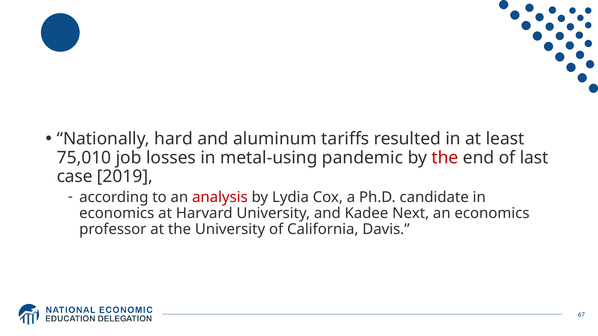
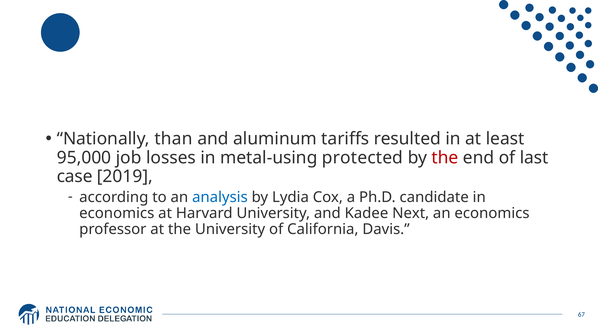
hard: hard -> than
75,010: 75,010 -> 95,000
pandemic: pandemic -> protected
analysis colour: red -> blue
